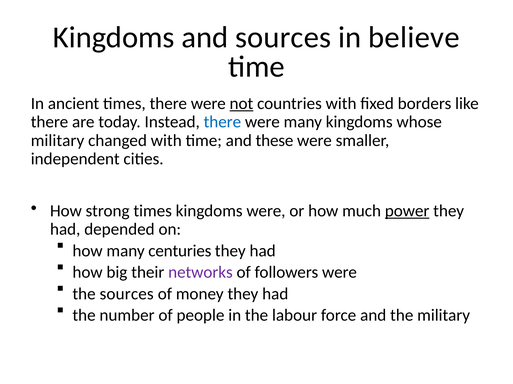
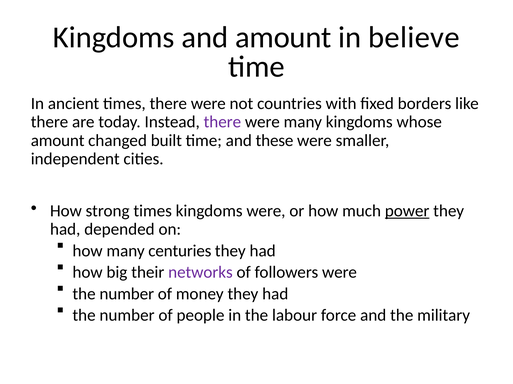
and sources: sources -> amount
not underline: present -> none
there at (222, 122) colour: blue -> purple
military at (58, 141): military -> amount
changed with: with -> built
sources at (127, 294): sources -> number
